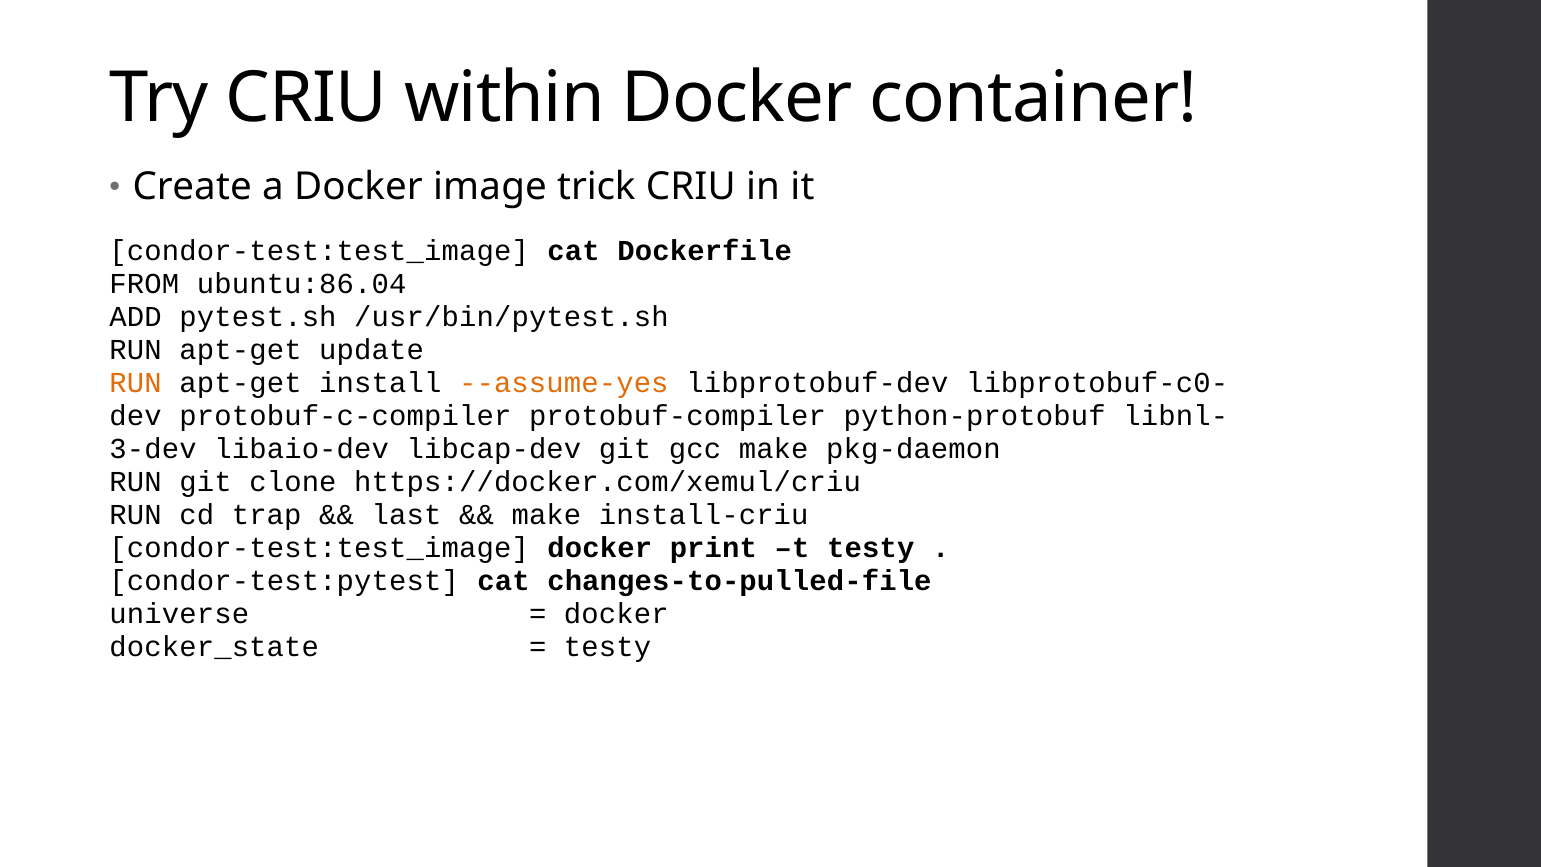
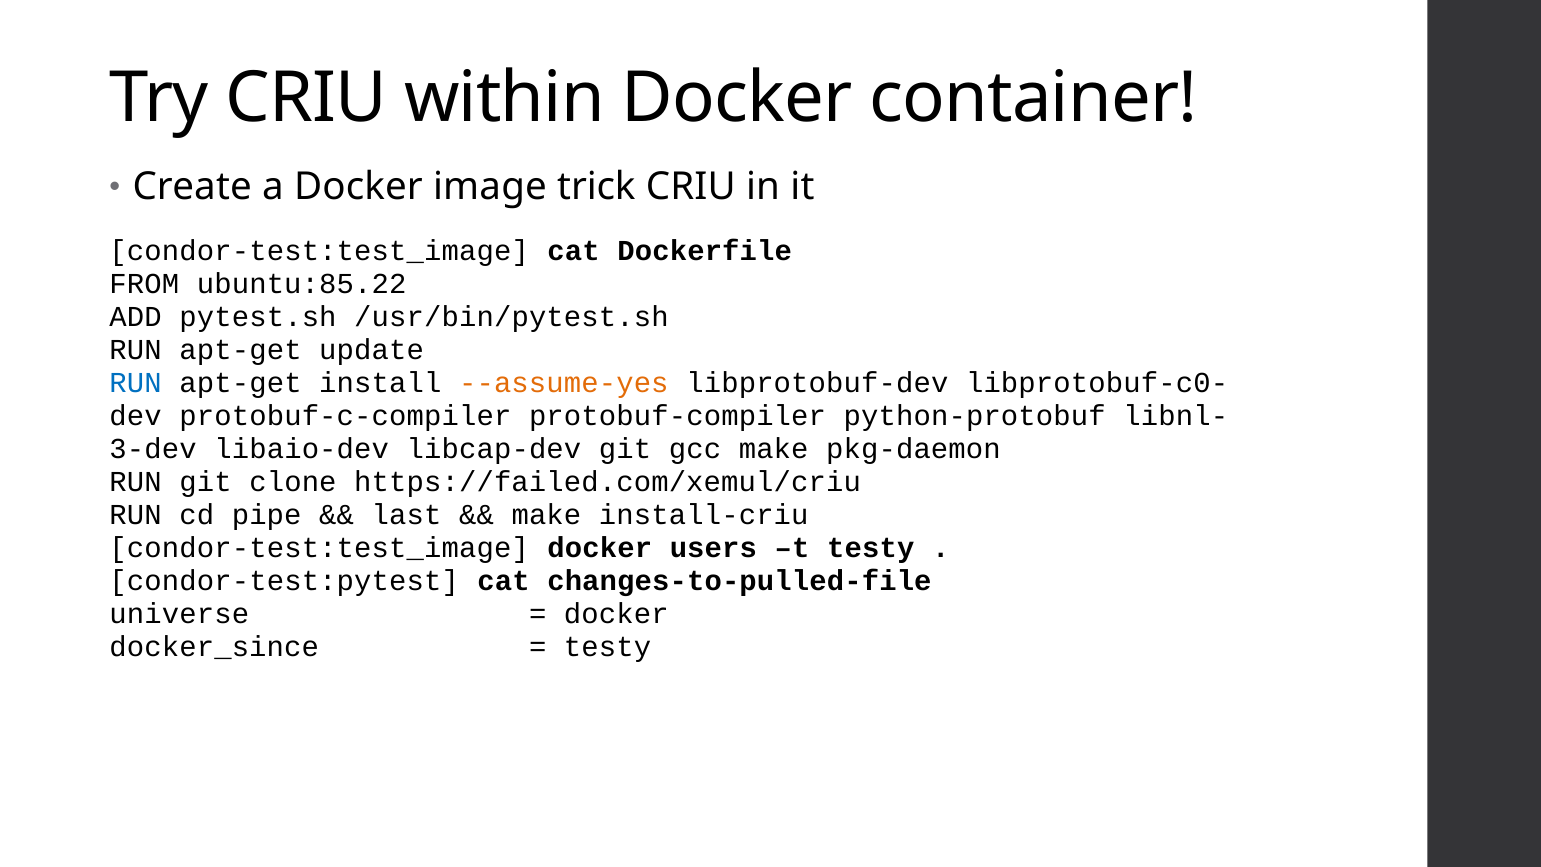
ubuntu:86.04: ubuntu:86.04 -> ubuntu:85.22
RUN at (136, 383) colour: orange -> blue
https://docker.com/xemul/criu: https://docker.com/xemul/criu -> https://failed.com/xemul/criu
trap: trap -> pipe
print: print -> users
docker_state: docker_state -> docker_since
